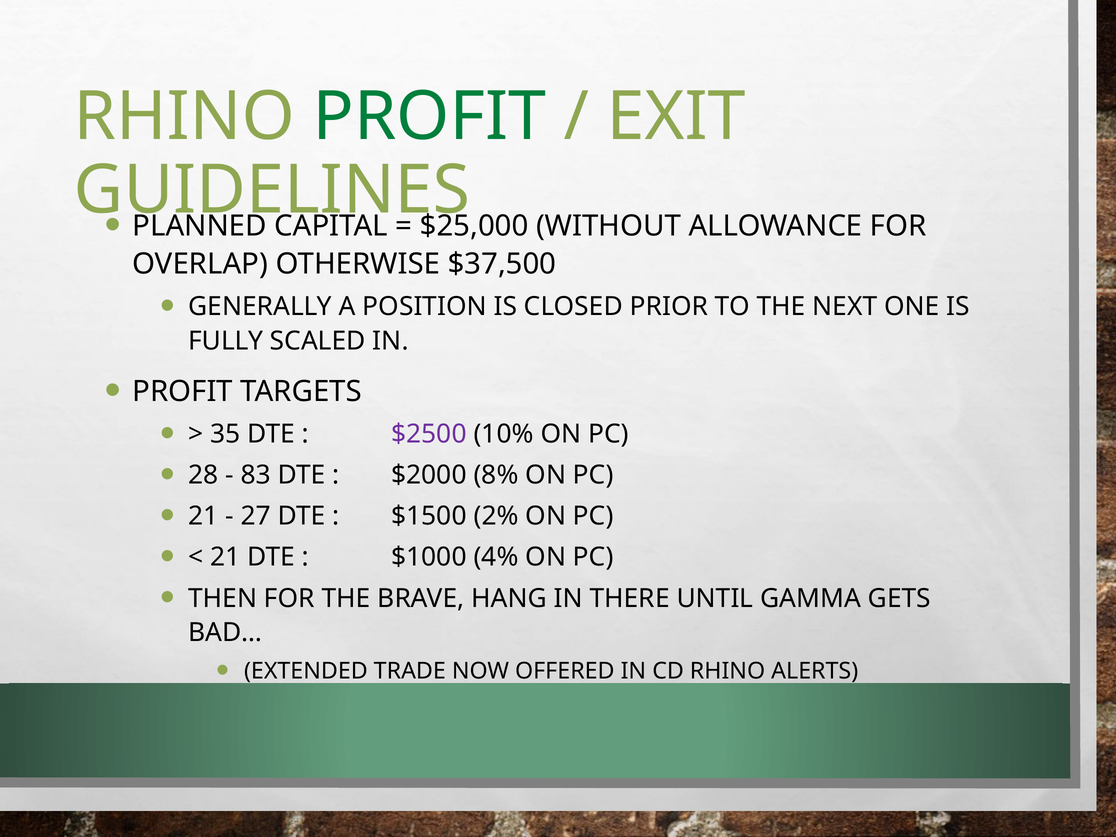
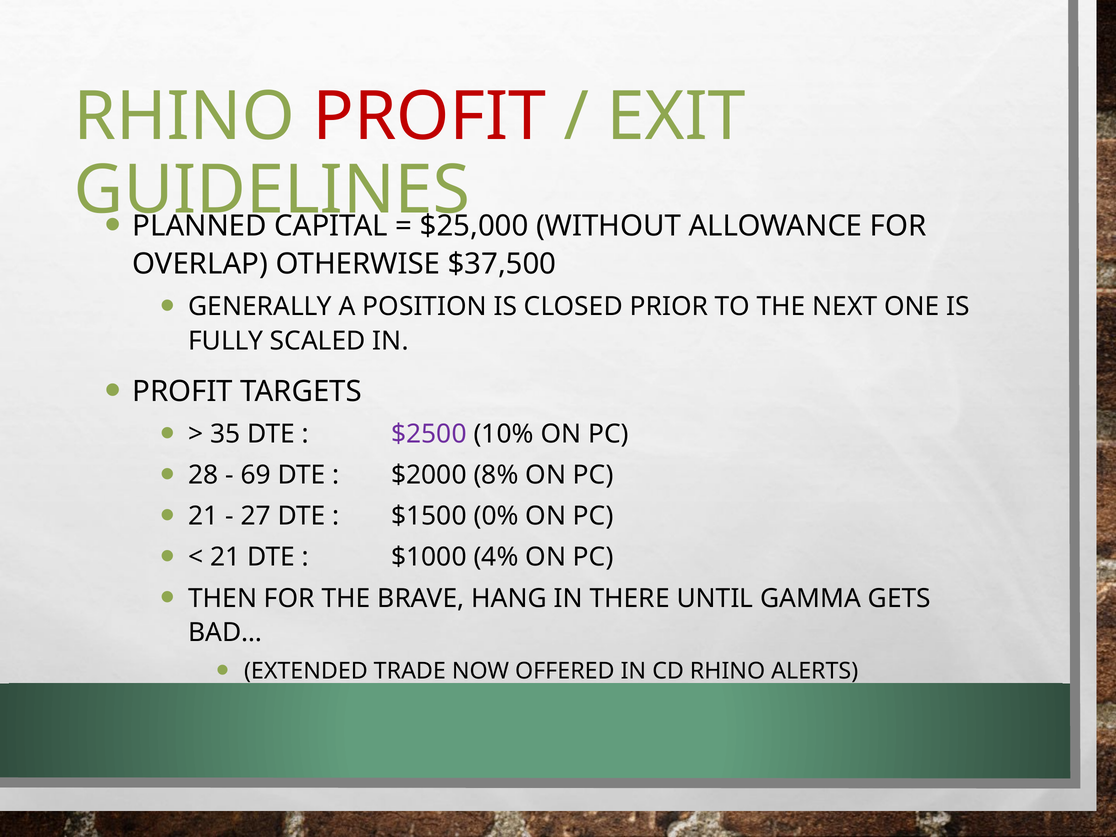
PROFIT at (429, 117) colour: green -> red
83: 83 -> 69
2%: 2% -> 0%
